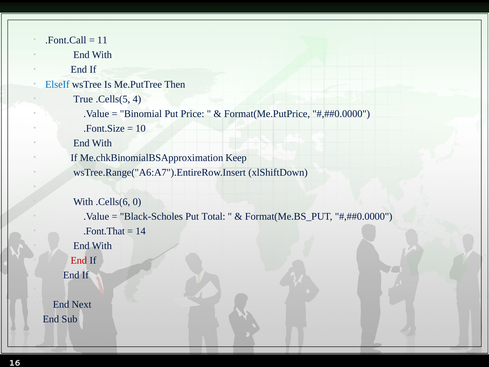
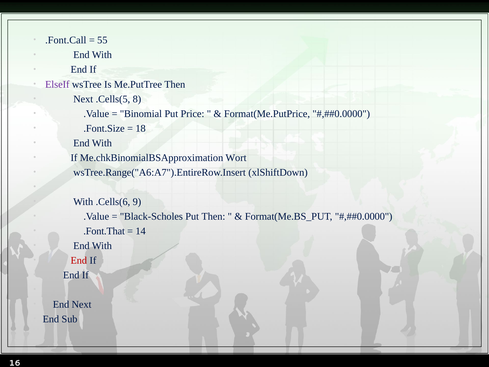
11: 11 -> 55
ElseIf colour: blue -> purple
True at (83, 99): True -> Next
4: 4 -> 8
10: 10 -> 18
Keep: Keep -> Wort
0: 0 -> 9
Put Total: Total -> Then
